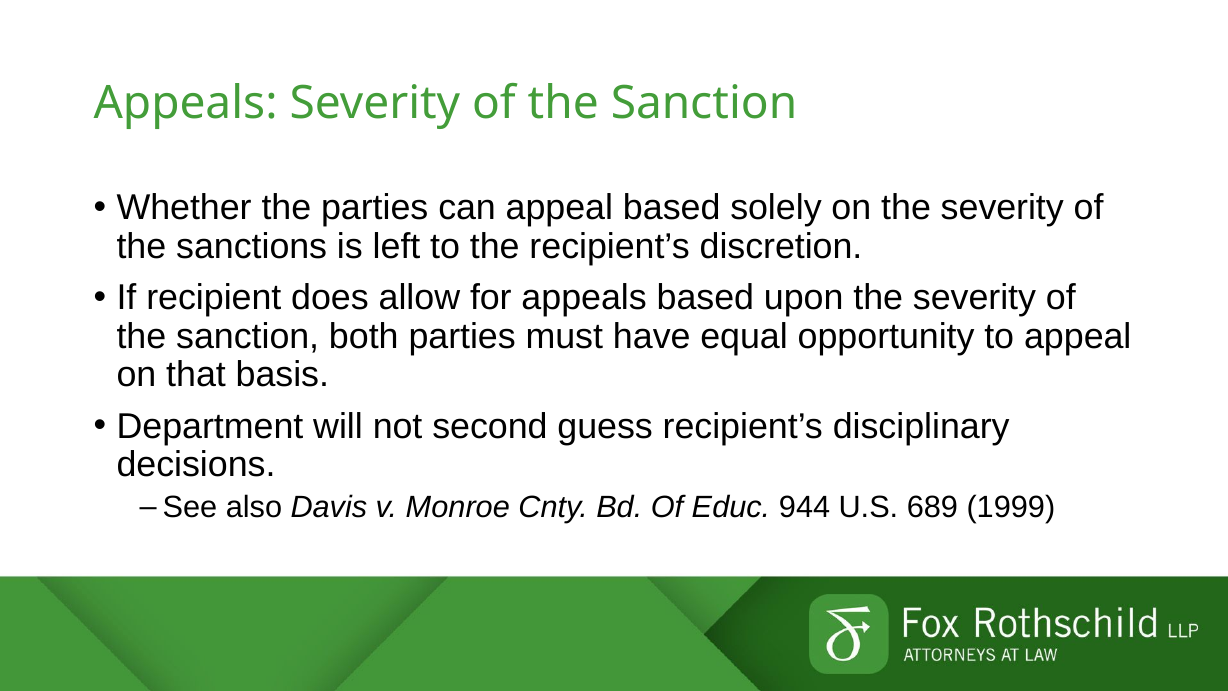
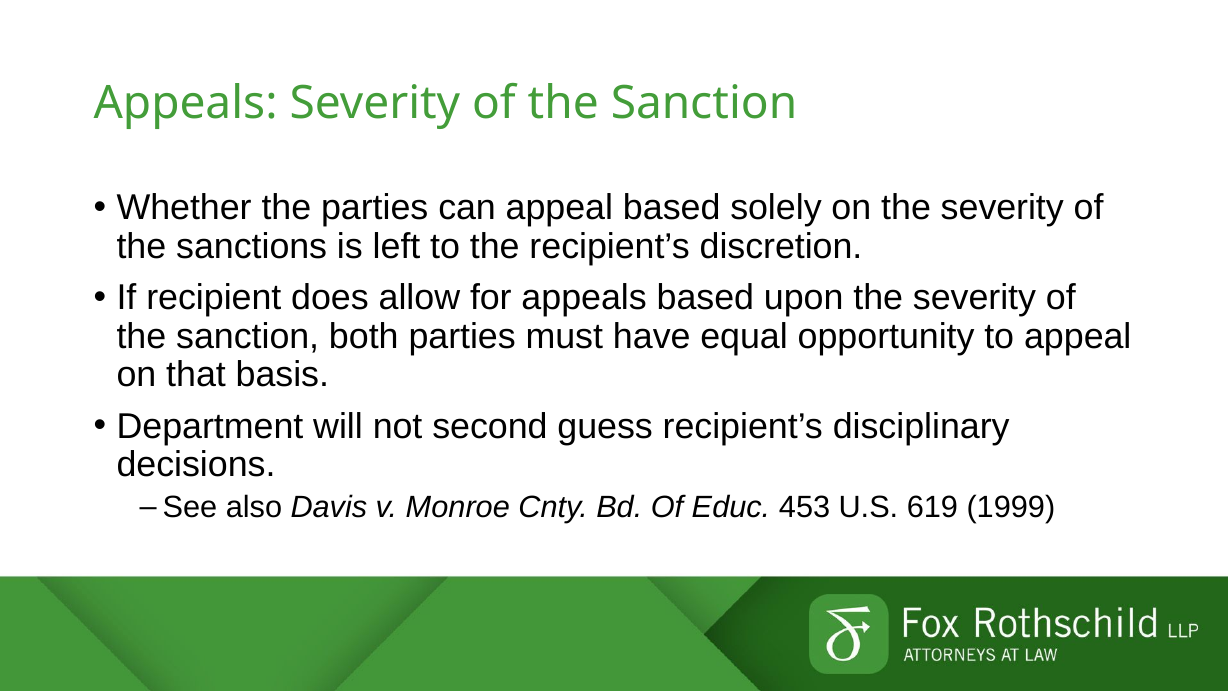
944: 944 -> 453
689: 689 -> 619
